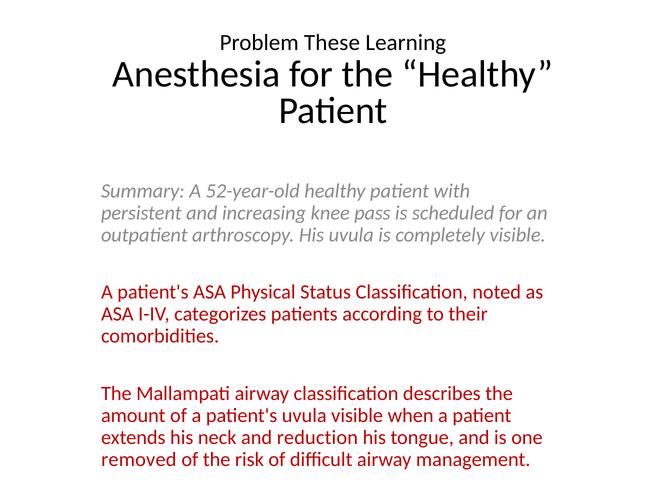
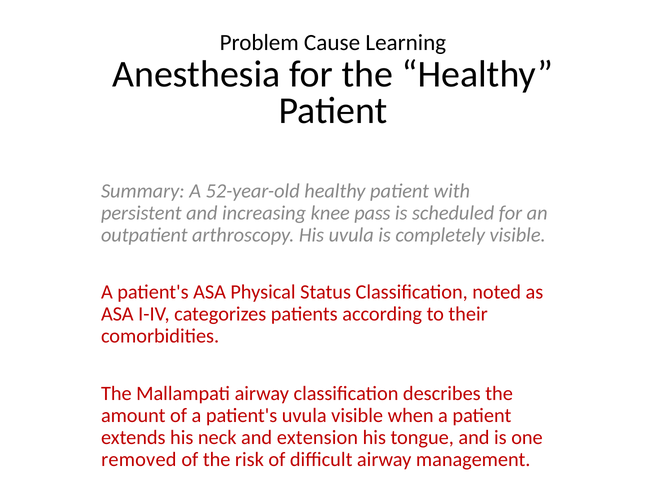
These: These -> Cause
reduction: reduction -> extension
